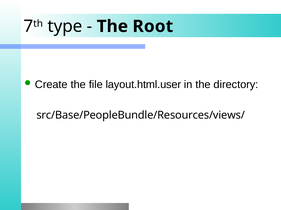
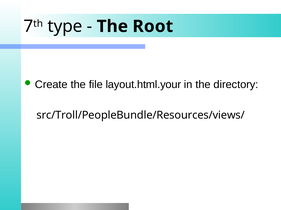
layout.html.user: layout.html.user -> layout.html.your
src/Base/PeopleBundle/Resources/views/: src/Base/PeopleBundle/Resources/views/ -> src/Troll/PeopleBundle/Resources/views/
